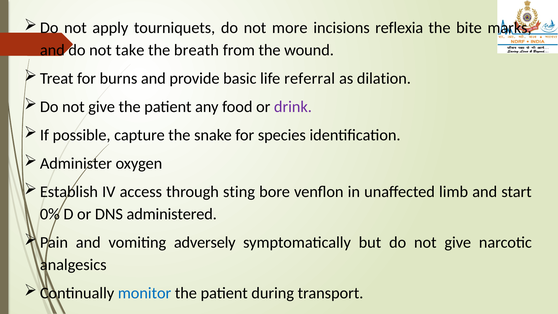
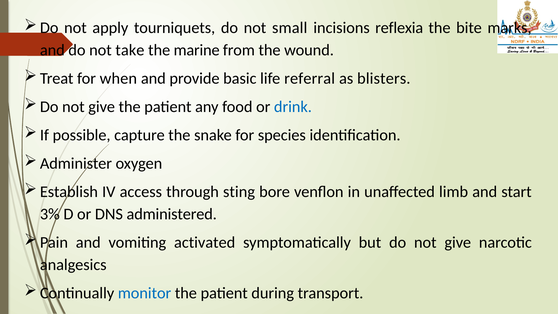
more: more -> small
breath: breath -> marine
burns: burns -> when
dilation: dilation -> blisters
drink colour: purple -> blue
0%: 0% -> 3%
adversely: adversely -> activated
